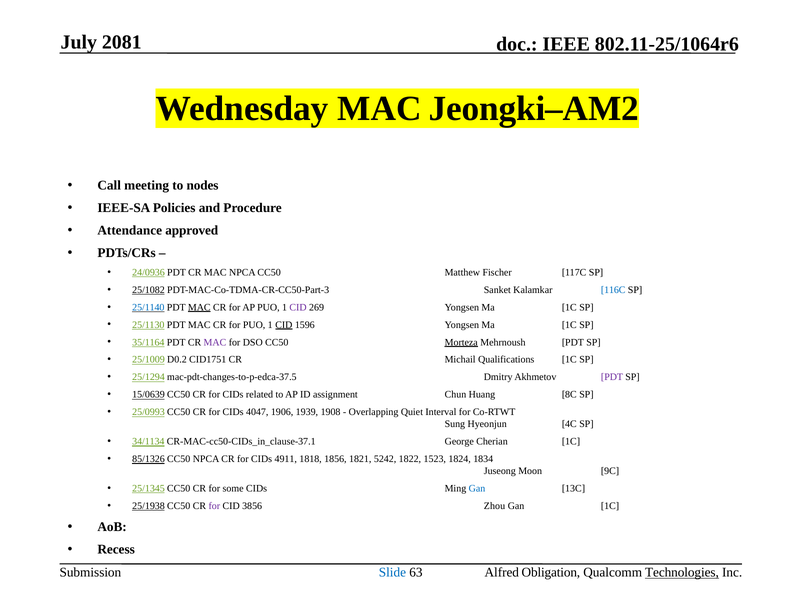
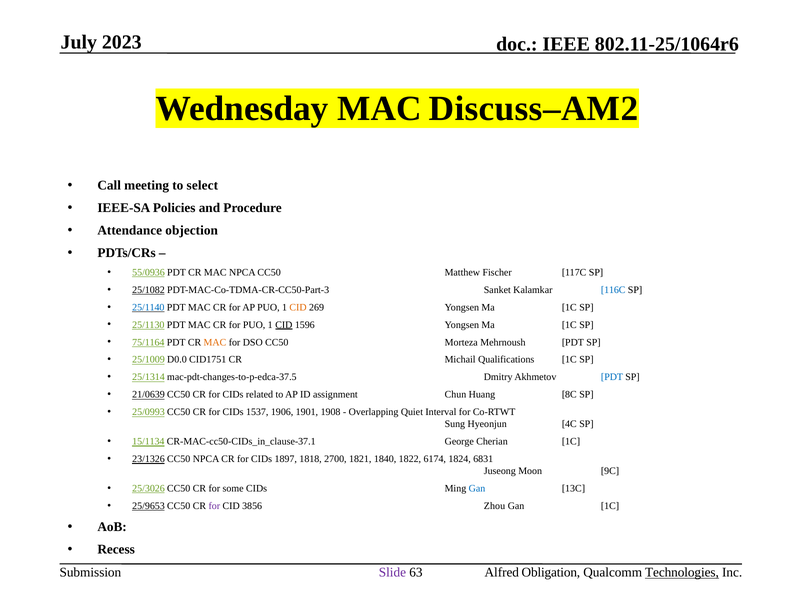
2081: 2081 -> 2023
Jeongki–AM2: Jeongki–AM2 -> Discuss–AM2
nodes: nodes -> select
approved: approved -> objection
24/0936: 24/0936 -> 55/0936
MAC at (199, 307) underline: present -> none
CID at (298, 307) colour: purple -> orange
35/1164: 35/1164 -> 75/1164
MAC at (215, 342) colour: purple -> orange
Morteza underline: present -> none
D0.2: D0.2 -> D0.0
25/1294: 25/1294 -> 25/1314
PDT at (612, 377) colour: purple -> blue
15/0639: 15/0639 -> 21/0639
4047: 4047 -> 1537
1939: 1939 -> 1901
34/1134: 34/1134 -> 15/1134
85/1326: 85/1326 -> 23/1326
4911: 4911 -> 1897
1856: 1856 -> 2700
5242: 5242 -> 1840
1523: 1523 -> 6174
1834: 1834 -> 6831
25/1345: 25/1345 -> 25/3026
25/1938: 25/1938 -> 25/9653
Slide colour: blue -> purple
